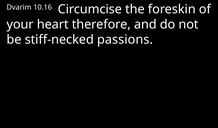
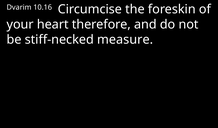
passions: passions -> measure
